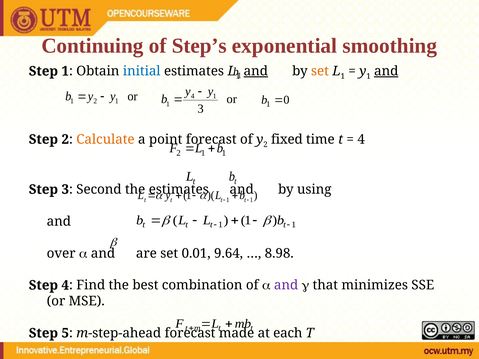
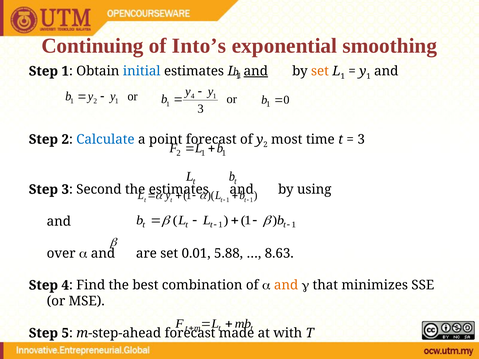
Step’s: Step’s -> Into’s
and at (386, 71) underline: present -> none
Calculate colour: orange -> blue
fixed: fixed -> most
4 at (361, 139): 4 -> 3
9.64: 9.64 -> 5.88
8.98: 8.98 -> 8.63
and at (286, 285) colour: purple -> orange
each: each -> with
